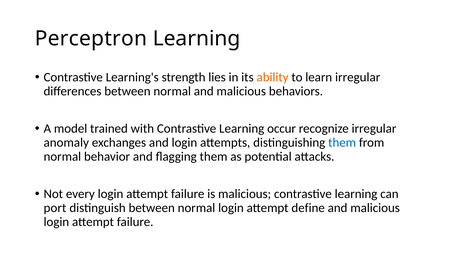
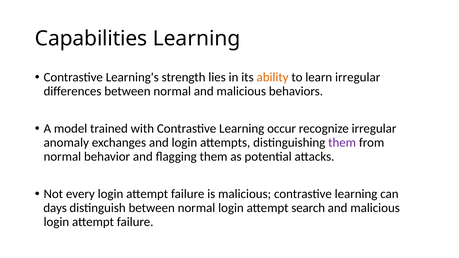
Perceptron: Perceptron -> Capabilities
them at (342, 143) colour: blue -> purple
port: port -> days
define: define -> search
